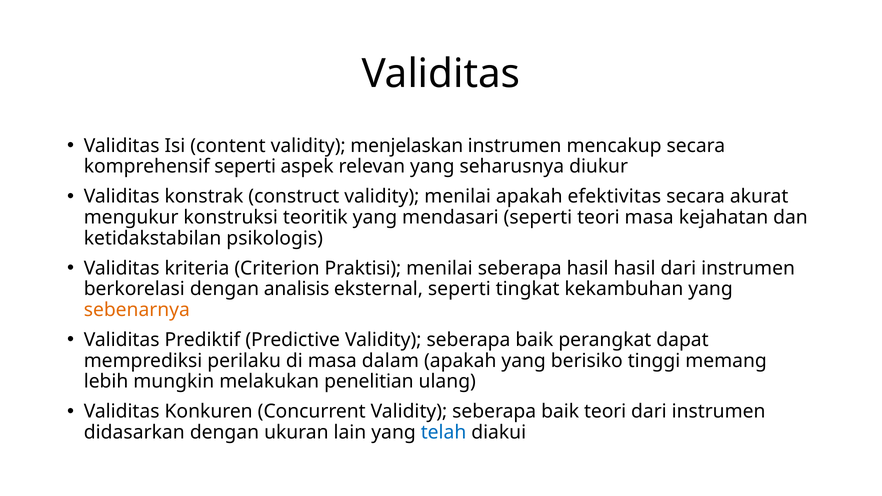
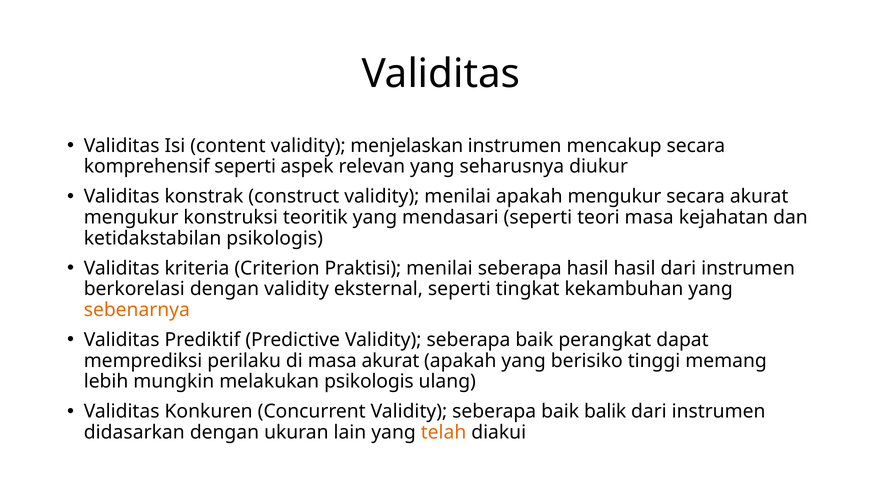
apakah efektivitas: efektivitas -> mengukur
dengan analisis: analisis -> validity
masa dalam: dalam -> akurat
melakukan penelitian: penelitian -> psikologis
baik teori: teori -> balik
telah colour: blue -> orange
